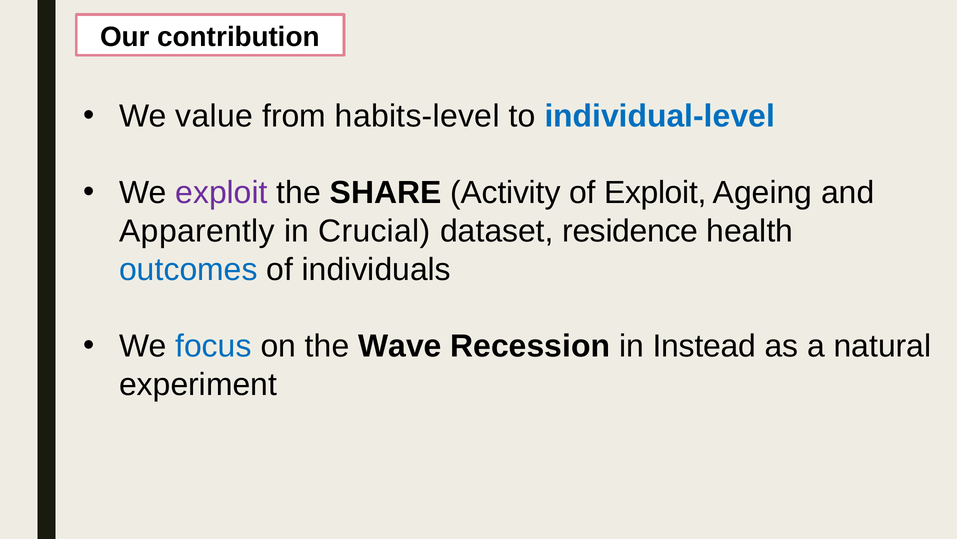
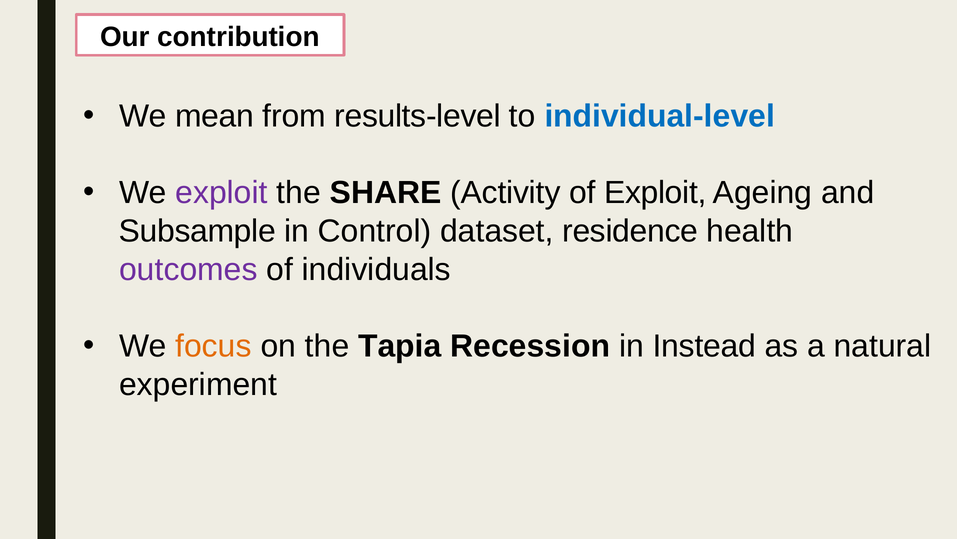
value: value -> mean
habits-level: habits-level -> results-level
Apparently: Apparently -> Subsample
Crucial: Crucial -> Control
outcomes colour: blue -> purple
focus colour: blue -> orange
Wave: Wave -> Tapia
